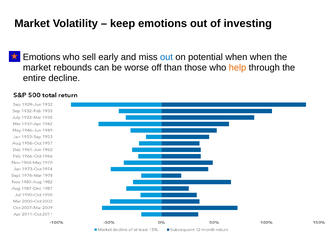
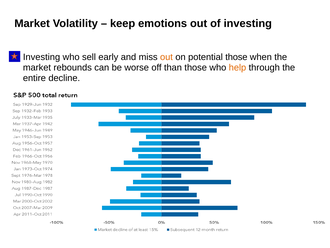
Emotions at (42, 57): Emotions -> Investing
out at (166, 57) colour: blue -> orange
potential when: when -> those
